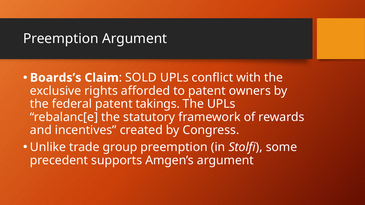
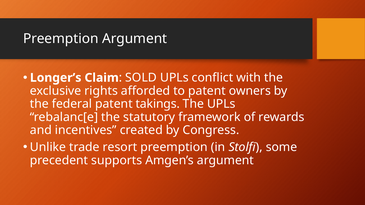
Boards’s: Boards’s -> Longer’s
group: group -> resort
